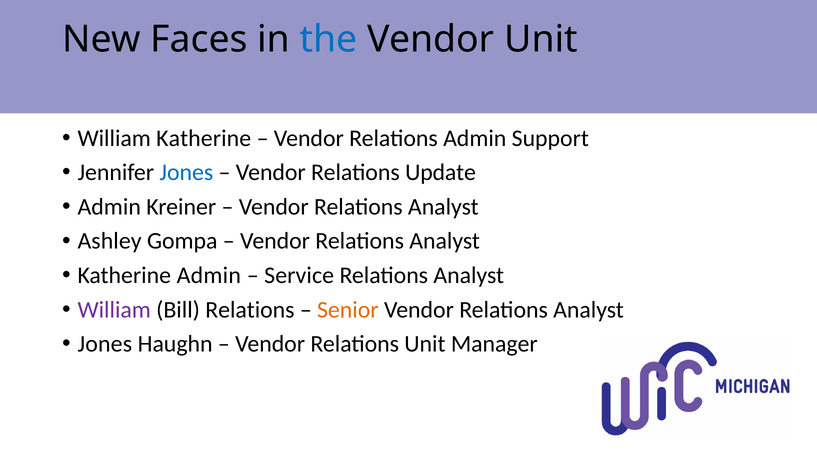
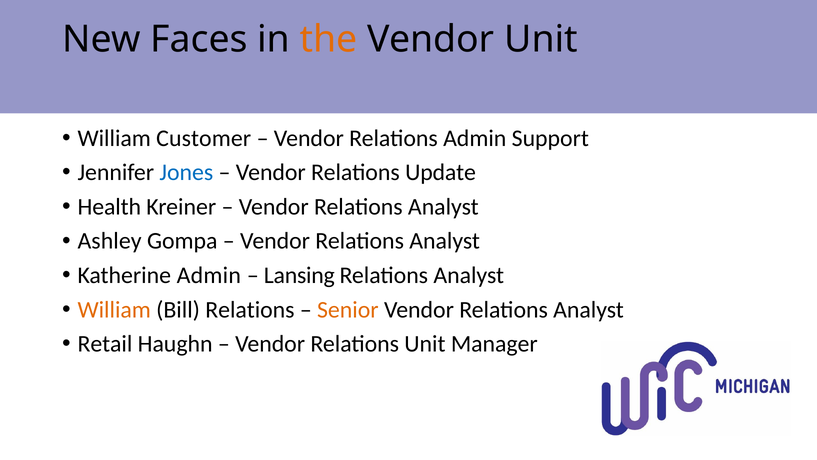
the colour: blue -> orange
William Katherine: Katherine -> Customer
Admin at (109, 207): Admin -> Health
Service: Service -> Lansing
William at (114, 309) colour: purple -> orange
Jones at (105, 344): Jones -> Retail
